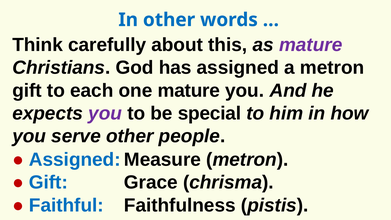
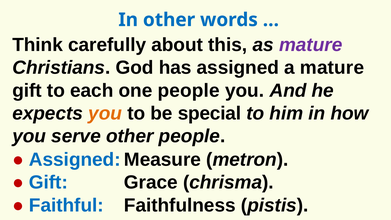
a metron: metron -> mature
one mature: mature -> people
you at (105, 113) colour: purple -> orange
